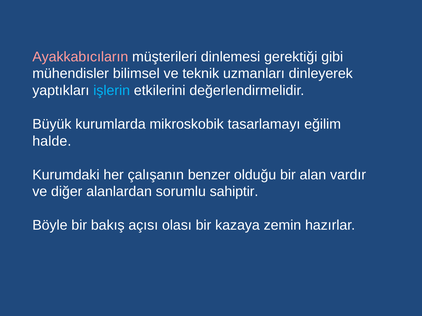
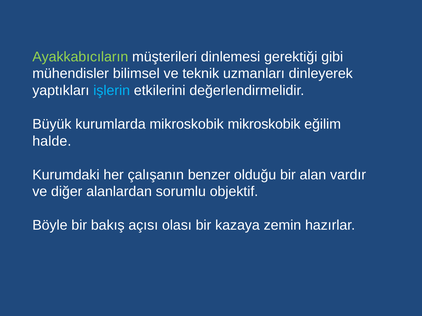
Ayakkabıcıların colour: pink -> light green
mikroskobik tasarlamayı: tasarlamayı -> mikroskobik
sahiptir: sahiptir -> objektif
